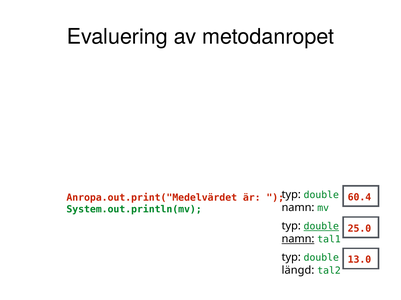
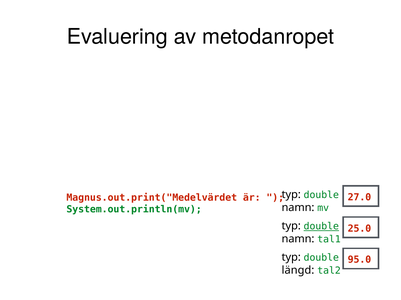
60.4: 60.4 -> 27.0
Anropa.out.print("Medelvärdet: Anropa.out.print("Medelvärdet -> Magnus.out.print("Medelvärdet
namn at (298, 239) underline: present -> none
13.0: 13.0 -> 95.0
